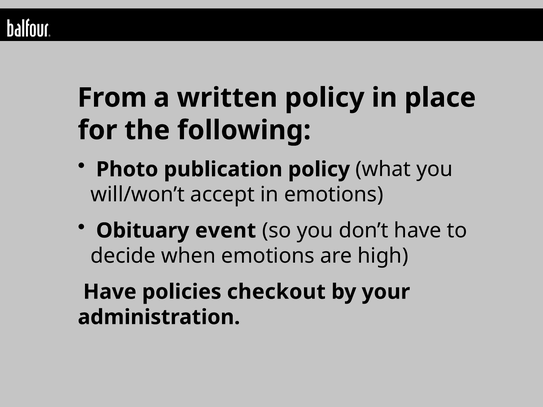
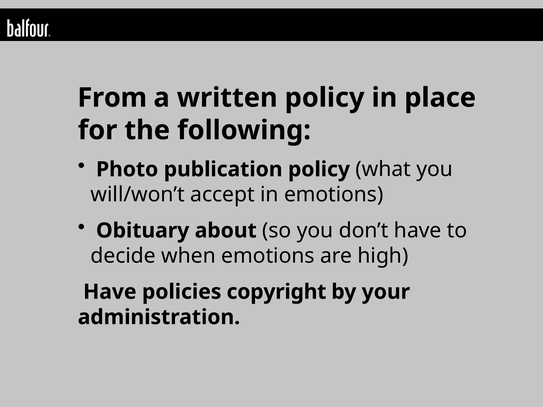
event: event -> about
checkout: checkout -> copyright
